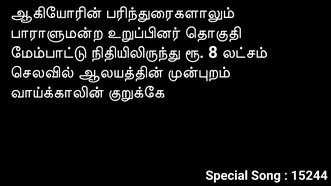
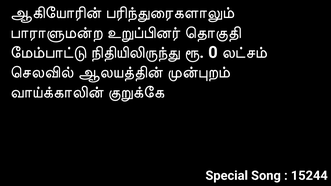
8: 8 -> 0
